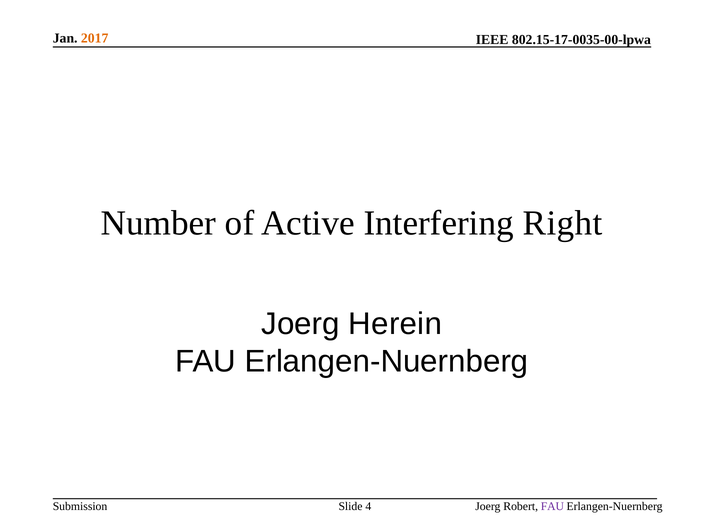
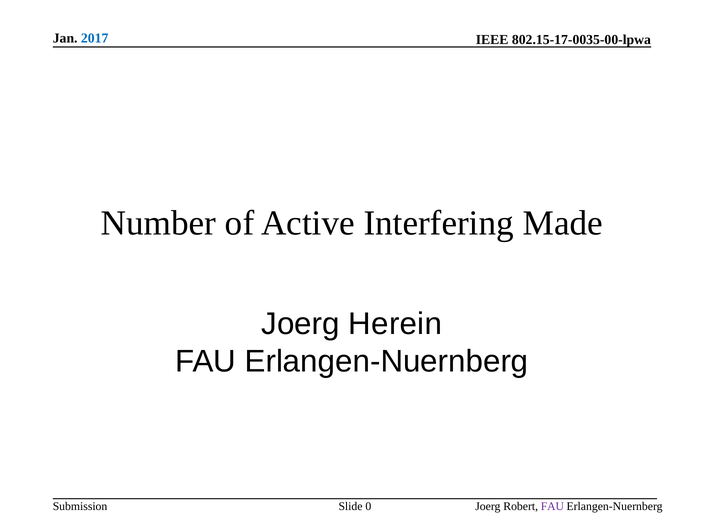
2017 colour: orange -> blue
Right: Right -> Made
4: 4 -> 0
